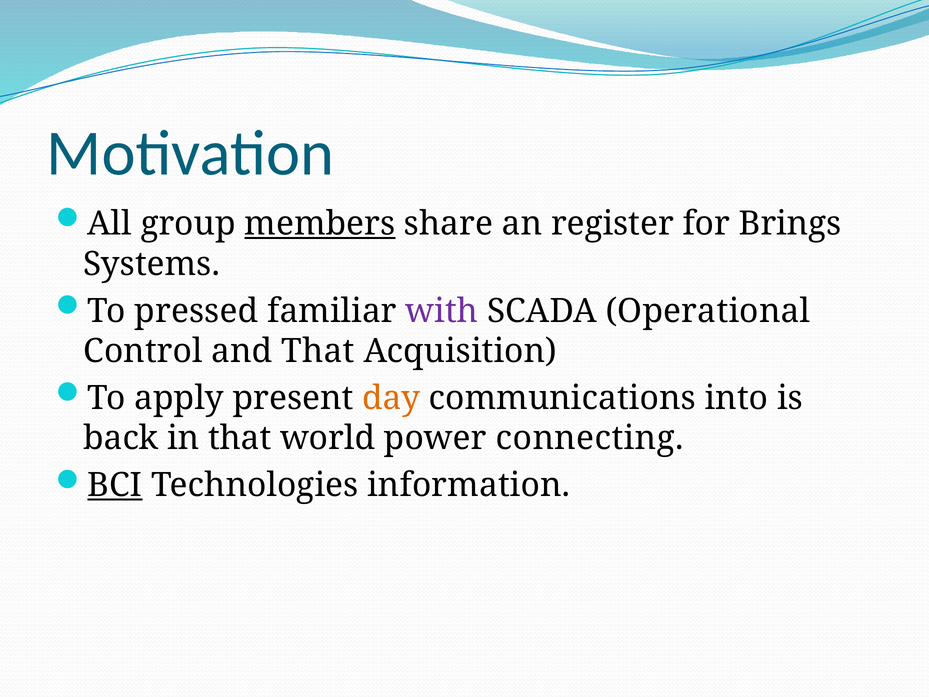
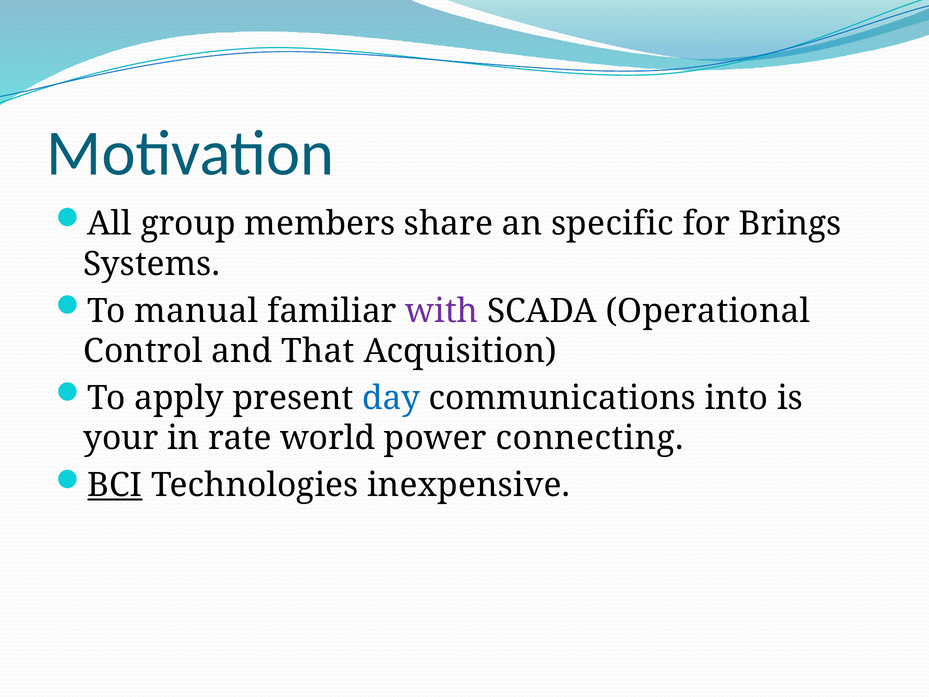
members underline: present -> none
register: register -> specific
pressed: pressed -> manual
day colour: orange -> blue
back: back -> your
in that: that -> rate
information: information -> inexpensive
